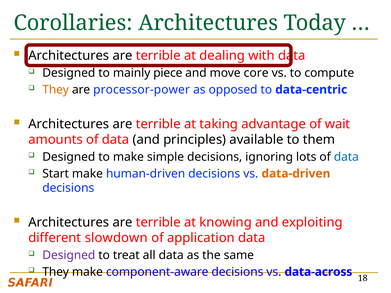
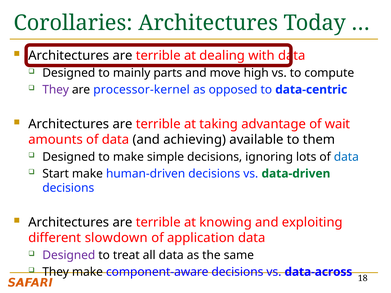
piece: piece -> parts
core: core -> high
They at (56, 90) colour: orange -> purple
processor-power: processor-power -> processor-kernel
principles: principles -> achieving
data-driven colour: orange -> green
